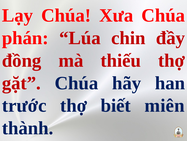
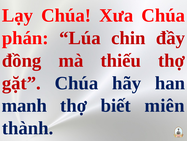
trước: trước -> manh
